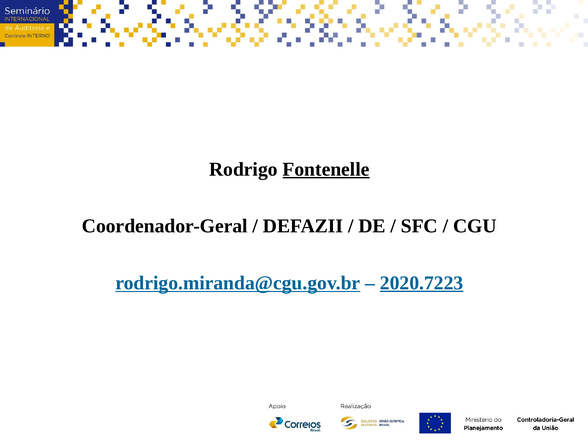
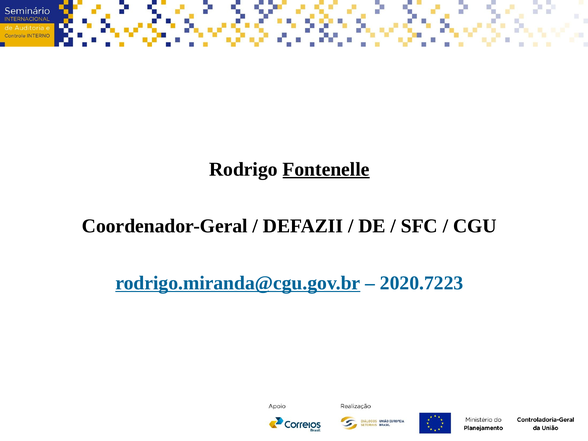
2020.7223 underline: present -> none
